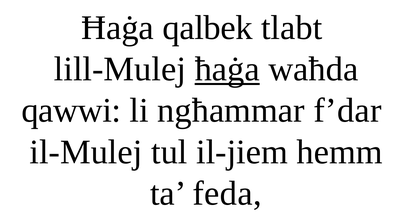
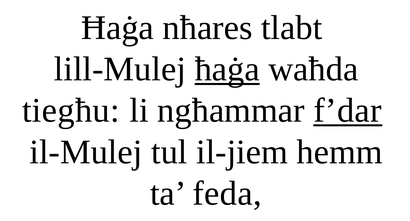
qalbek: qalbek -> nħares
qawwi: qawwi -> tiegħu
f’dar underline: none -> present
